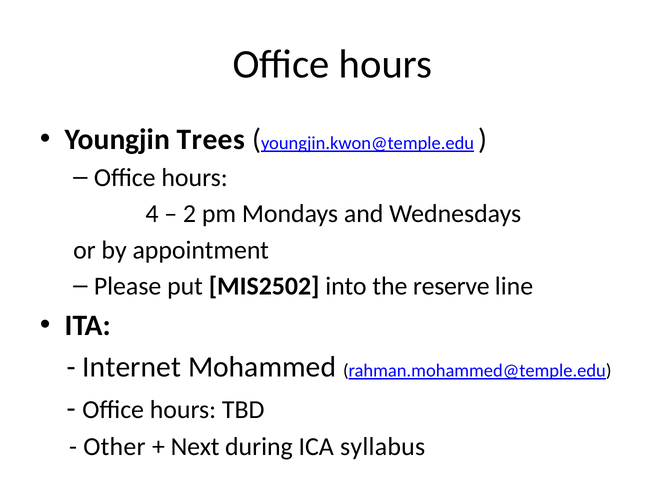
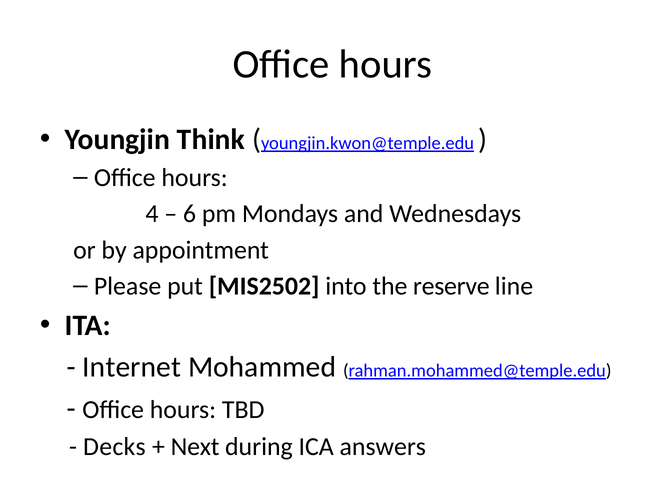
Trees: Trees -> Think
2: 2 -> 6
Other: Other -> Decks
syllabus: syllabus -> answers
